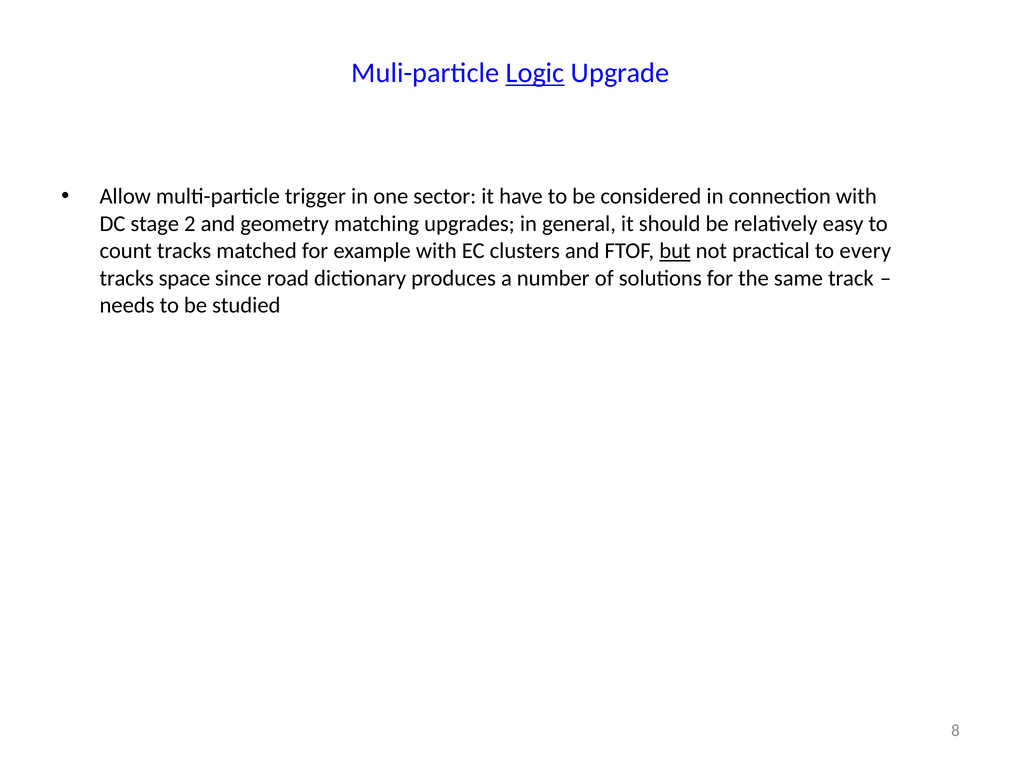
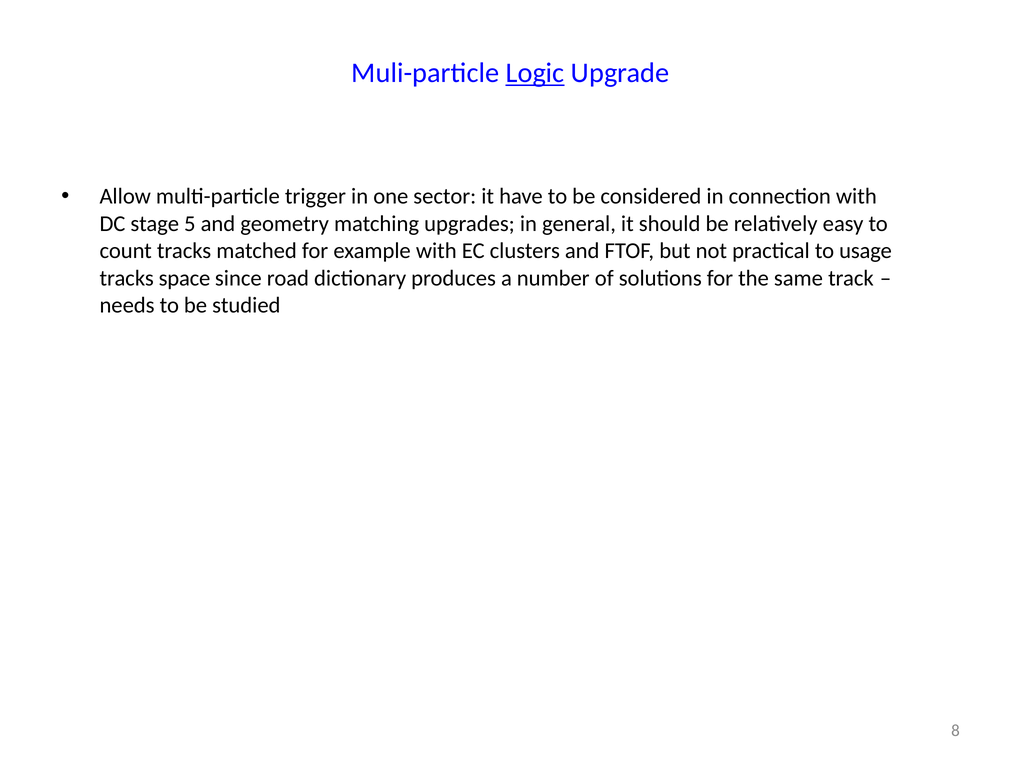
2: 2 -> 5
but underline: present -> none
every: every -> usage
